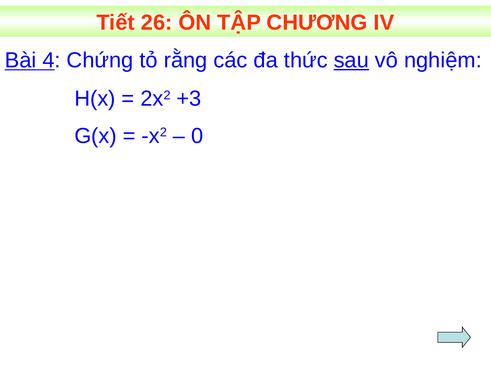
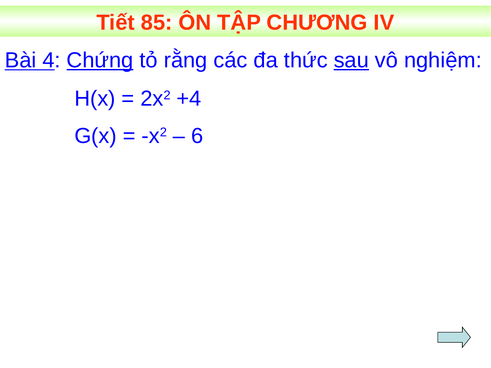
26: 26 -> 85
Chứng underline: none -> present
+3: +3 -> +4
0: 0 -> 6
